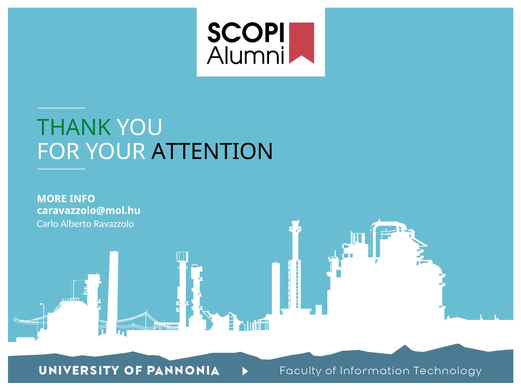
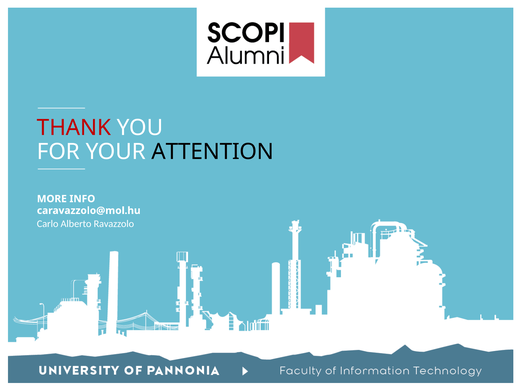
THANK colour: green -> red
